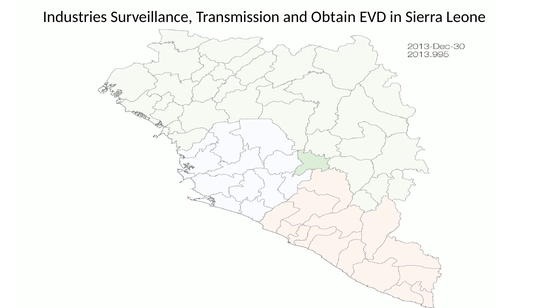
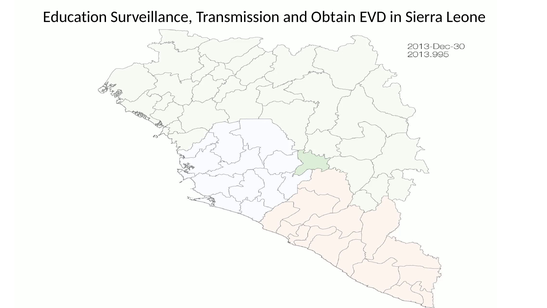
Industries: Industries -> Education
